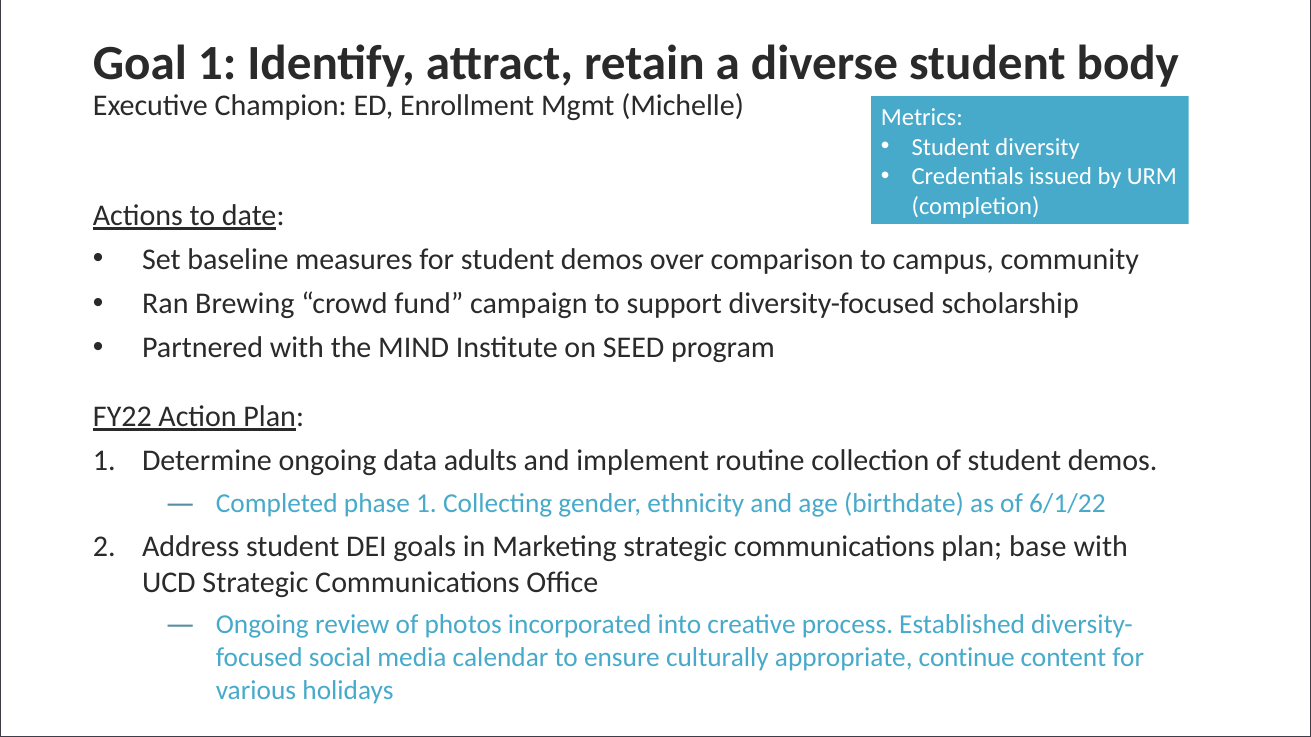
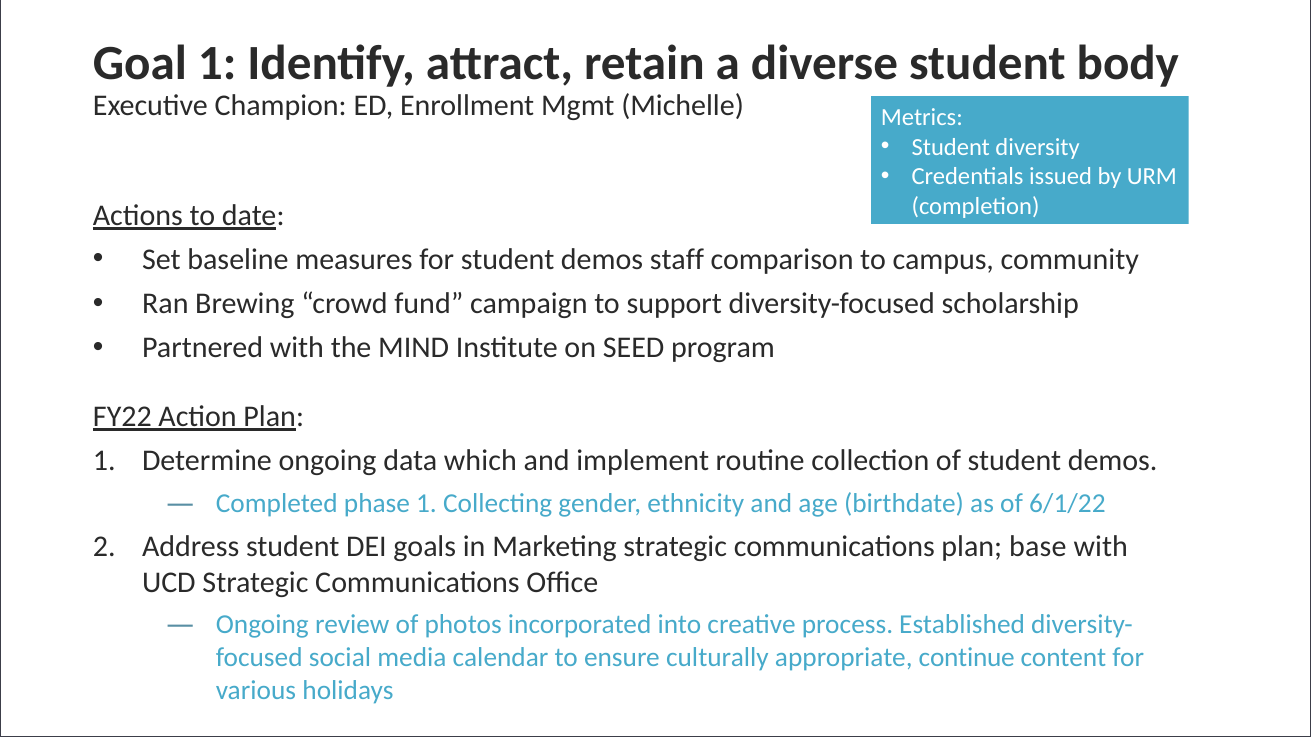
over: over -> staff
adults: adults -> which
